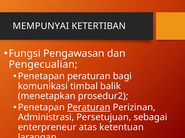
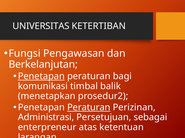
MEMPUNYAI: MEMPUNYAI -> UNIVERSITAS
Pengecualian: Pengecualian -> Berkelanjutan
Penetapan at (41, 77) underline: none -> present
